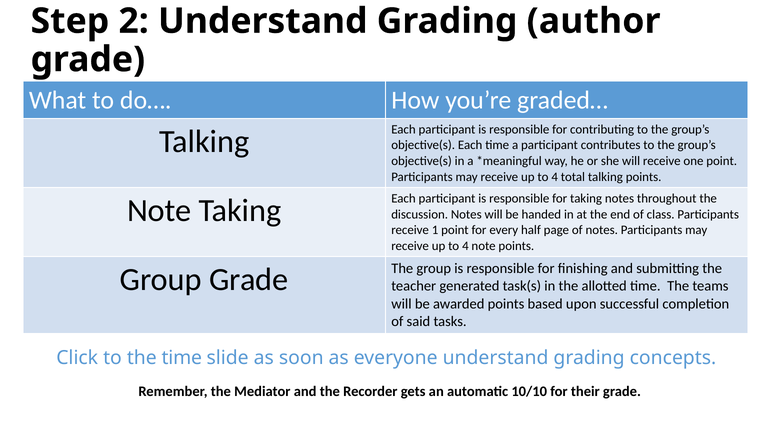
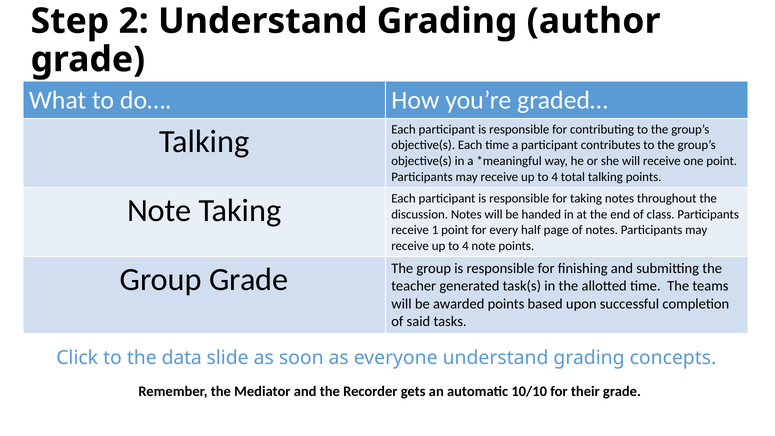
the time: time -> data
